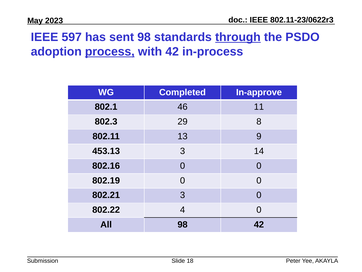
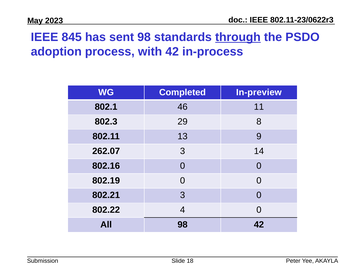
597: 597 -> 845
process underline: present -> none
In-approve: In-approve -> In-preview
453.13: 453.13 -> 262.07
